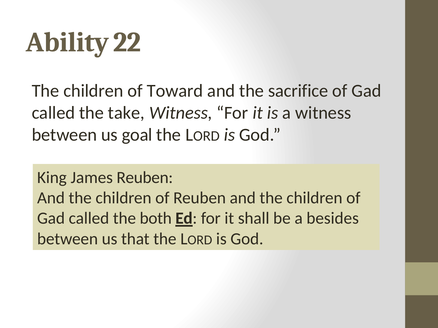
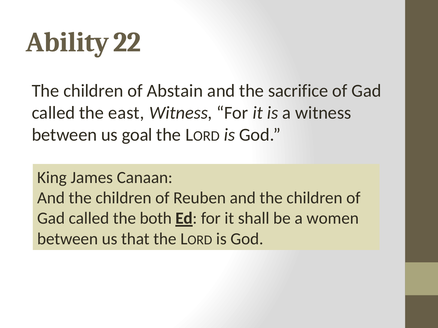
Toward: Toward -> Abstain
take: take -> east
James Reuben: Reuben -> Canaan
besides: besides -> women
